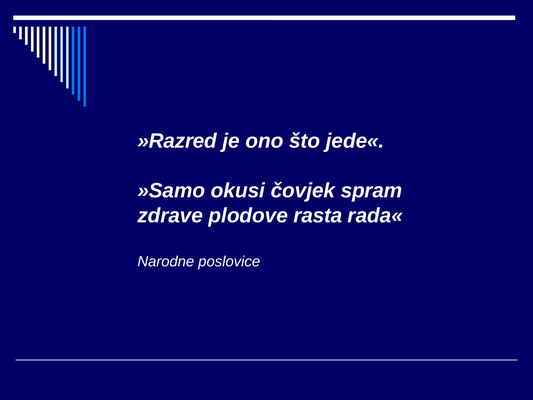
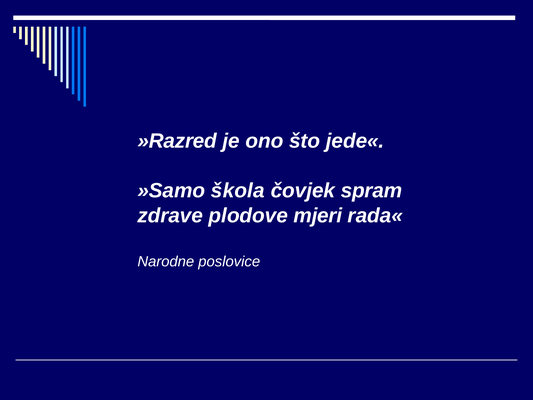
okusi: okusi -> škola
rasta: rasta -> mjeri
